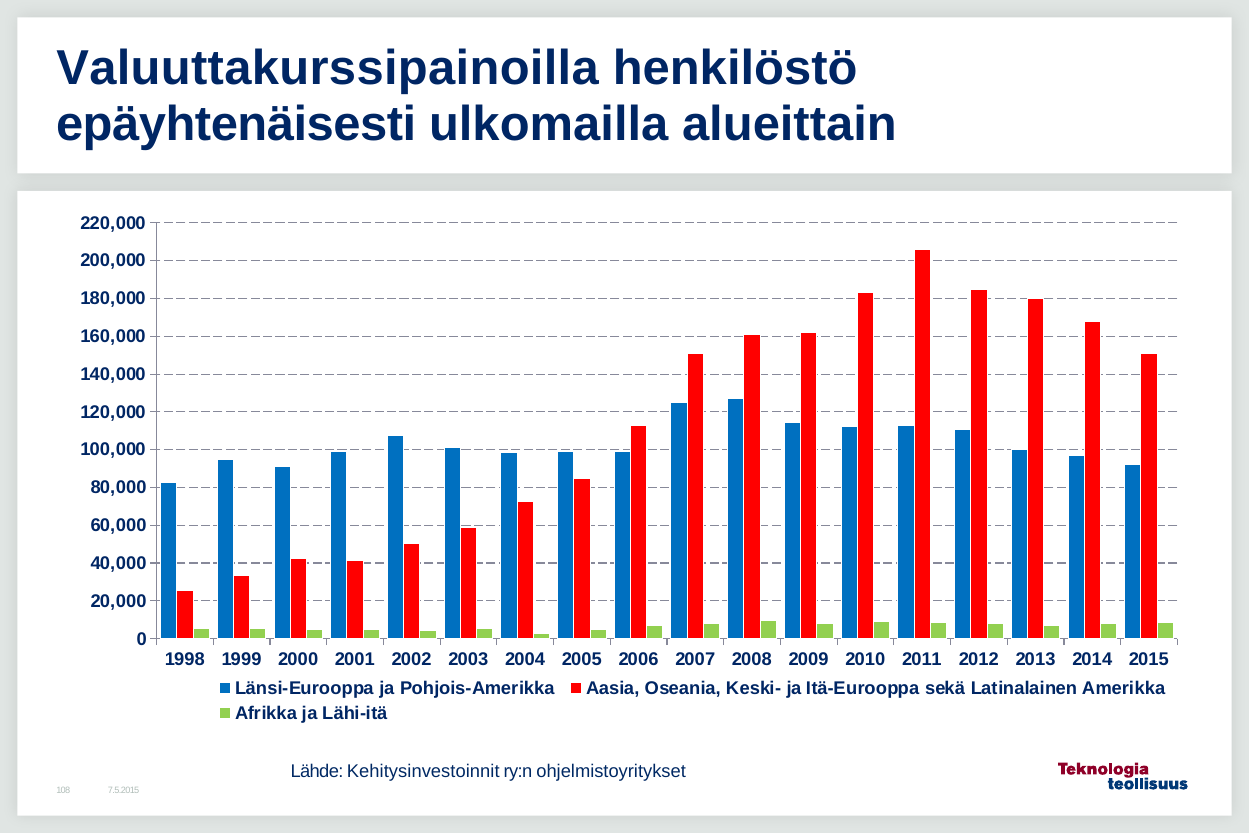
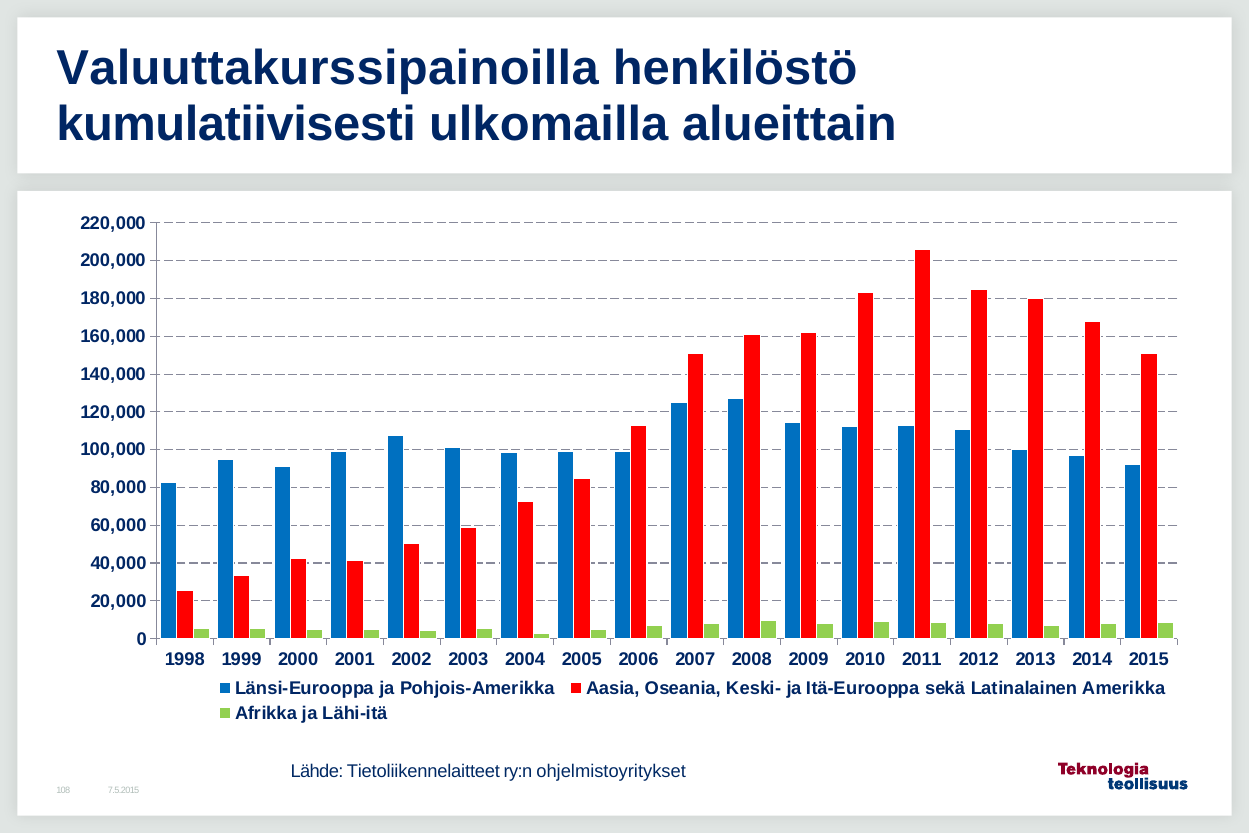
epäyhtenäisesti: epäyhtenäisesti -> kumulatiivisesti
Kehitysinvestoinnit: Kehitysinvestoinnit -> Tietoliikennelaitteet
